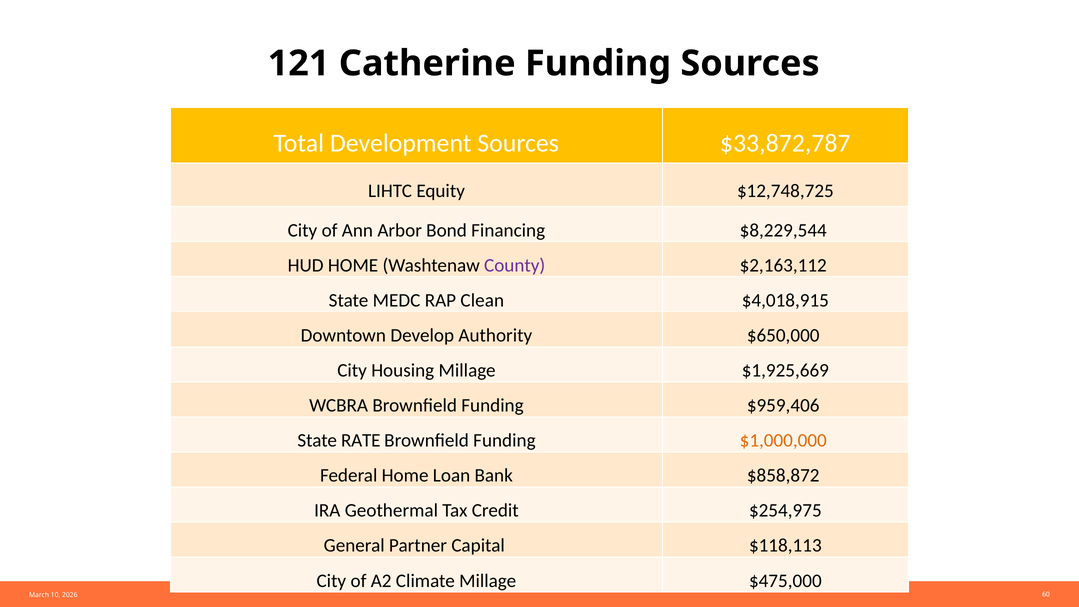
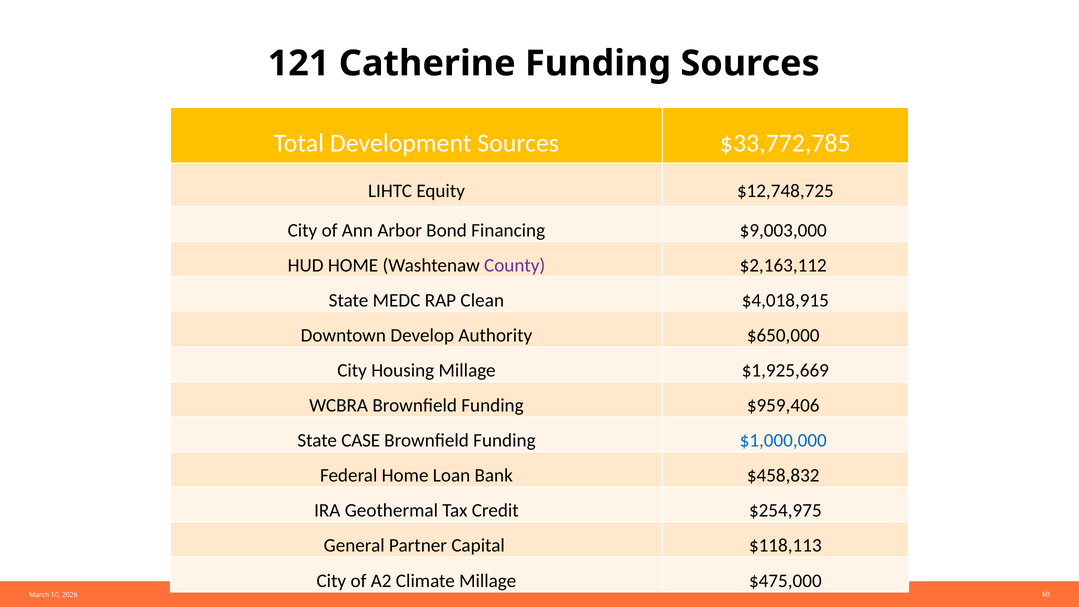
$33,872,787: $33,872,787 -> $33,772,785
$8,229,544: $8,229,544 -> $9,003,000
RATE: RATE -> CASE
$1,000,000 colour: orange -> blue
$858,872: $858,872 -> $458,832
